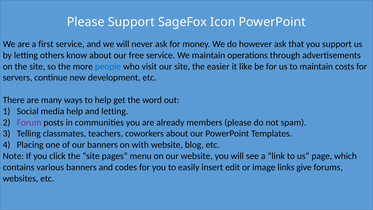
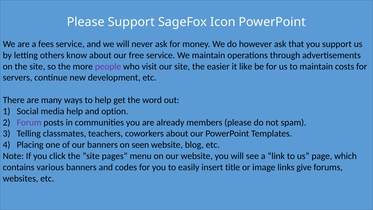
first: first -> fees
people colour: blue -> purple
and letting: letting -> option
with: with -> seen
edit: edit -> title
